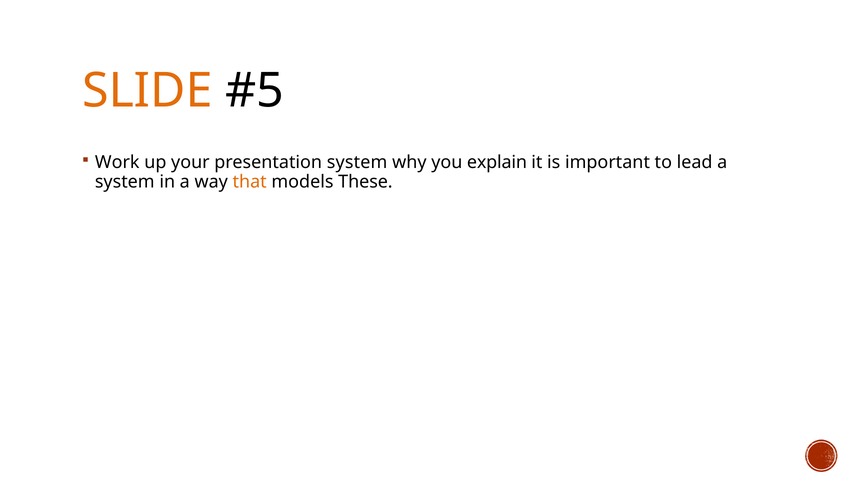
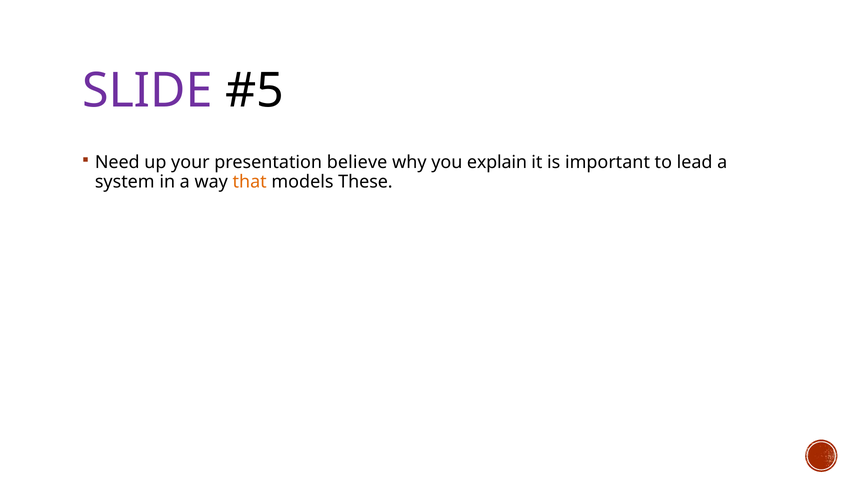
SLIDE colour: orange -> purple
Work: Work -> Need
presentation system: system -> believe
